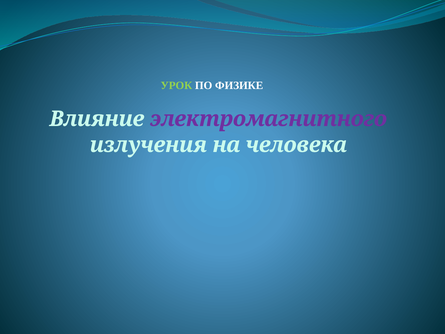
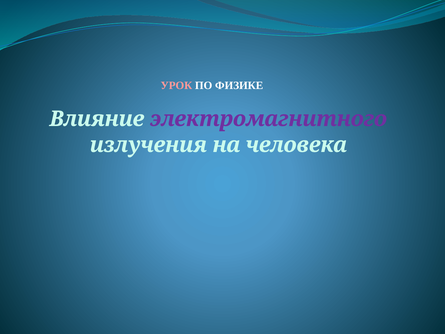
УРОК colour: light green -> pink
